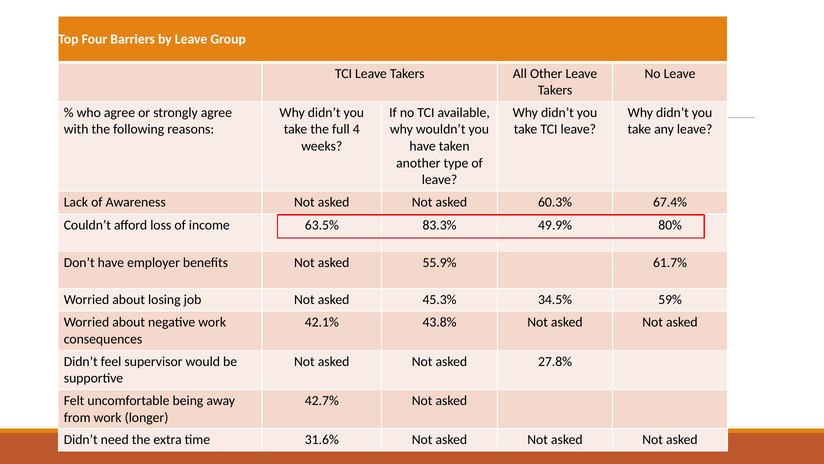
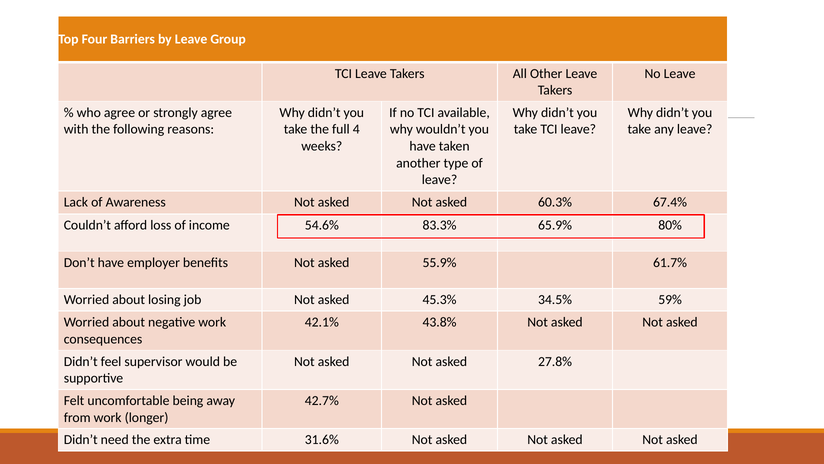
63.5%: 63.5% -> 54.6%
49.9%: 49.9% -> 65.9%
